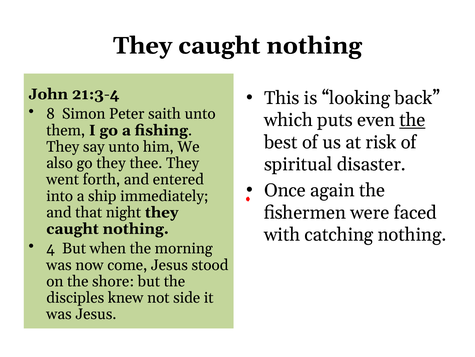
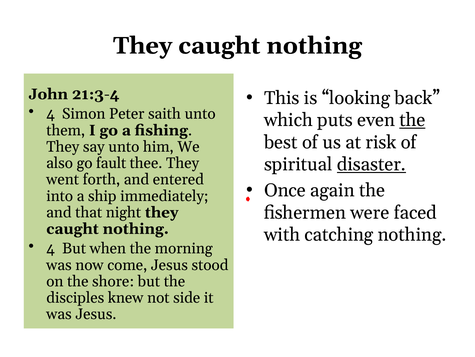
8 at (51, 114): 8 -> 4
go they: they -> fault
disaster underline: none -> present
